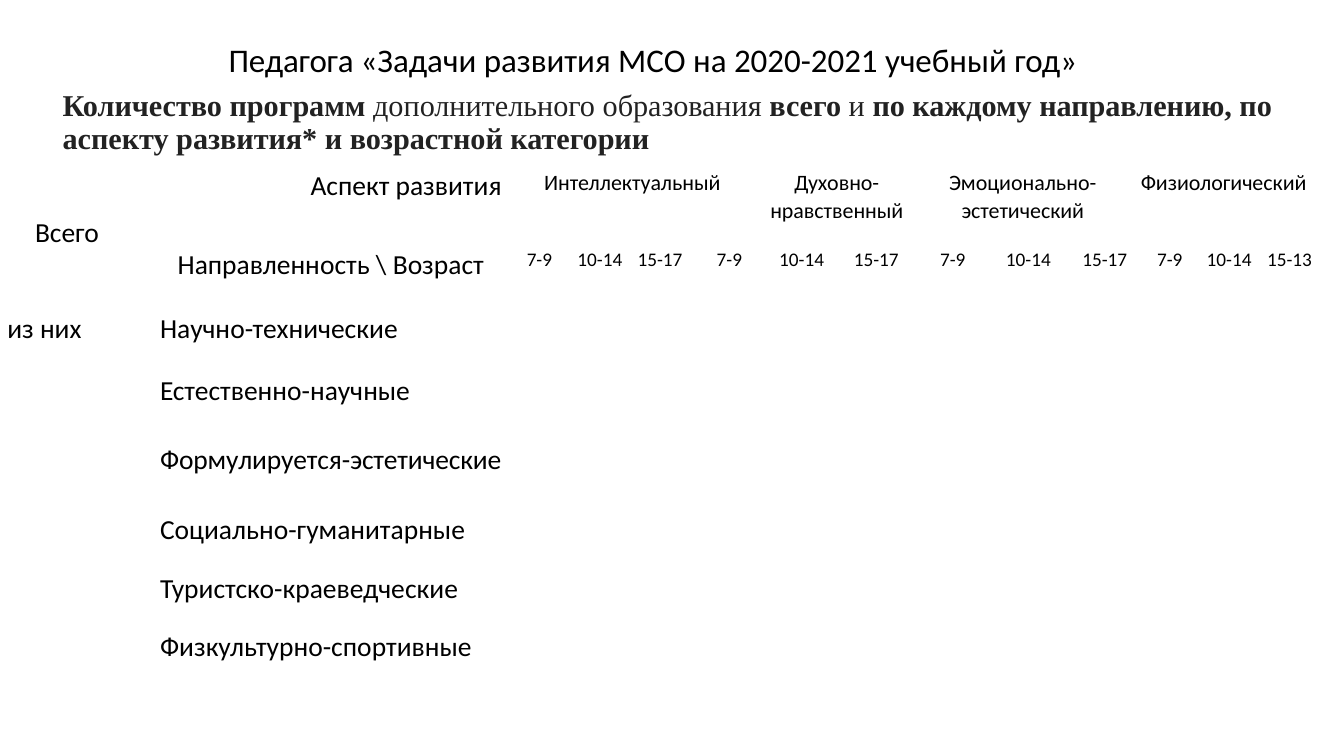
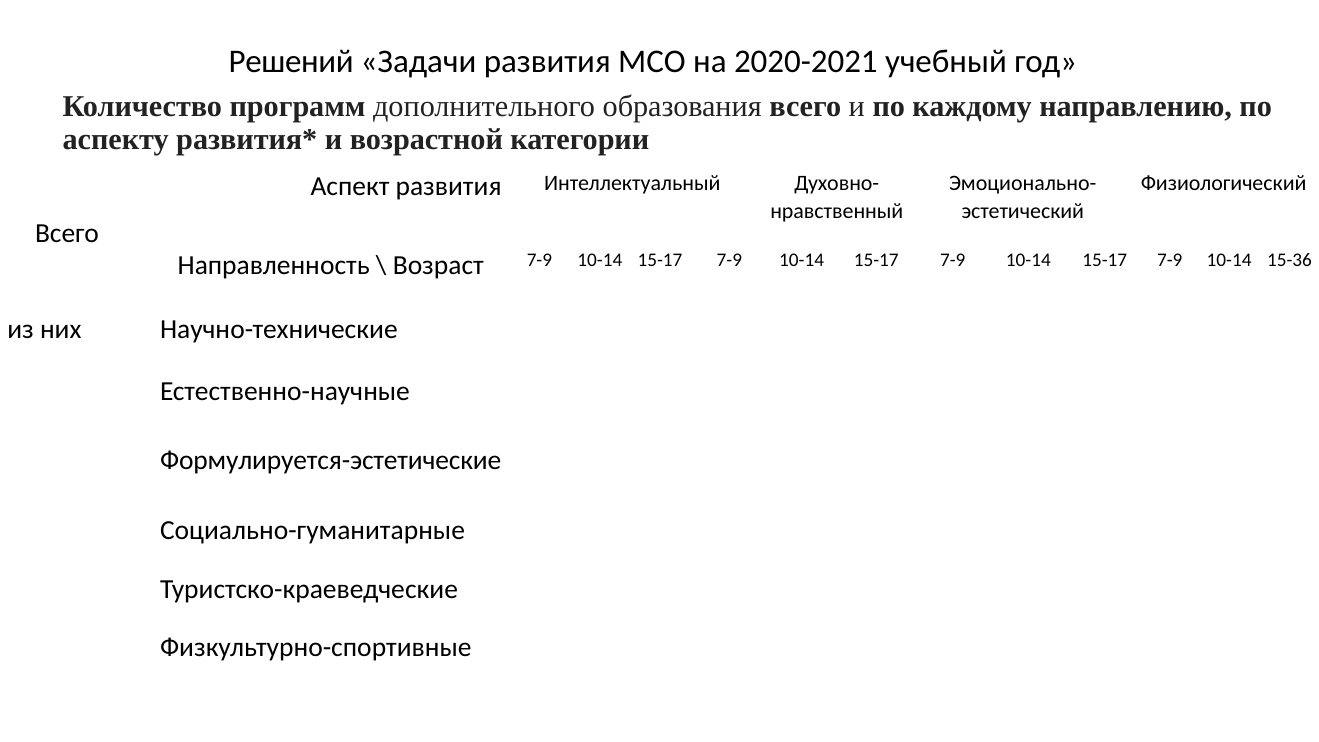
Педагога: Педагога -> Решений
15-13: 15-13 -> 15-36
